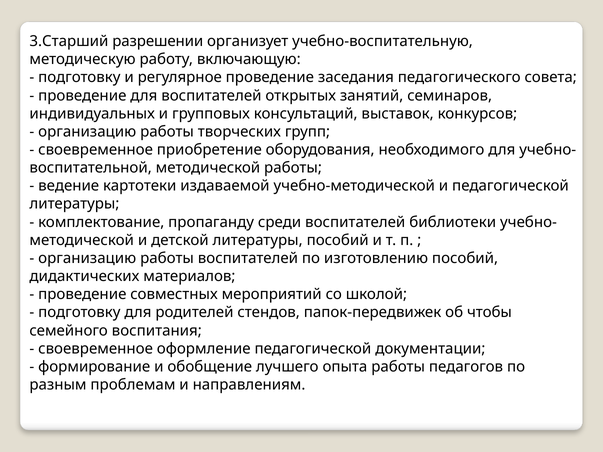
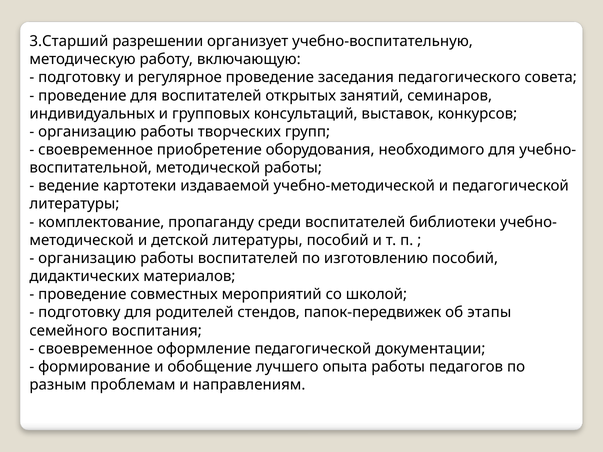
чтобы: чтобы -> этапы
